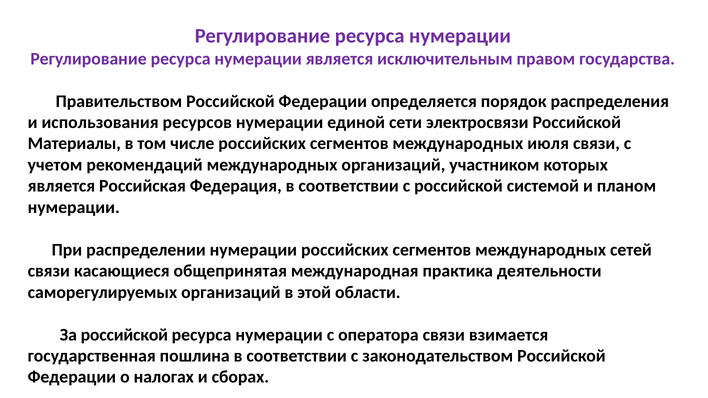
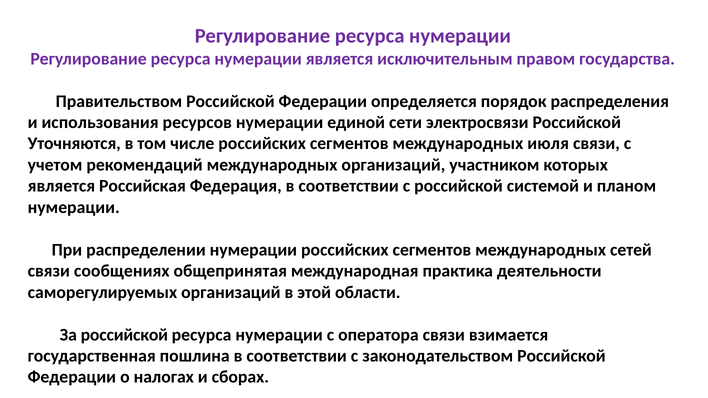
Материалы: Материалы -> Уточняются
касающиеся: касающиеся -> сообщениях
